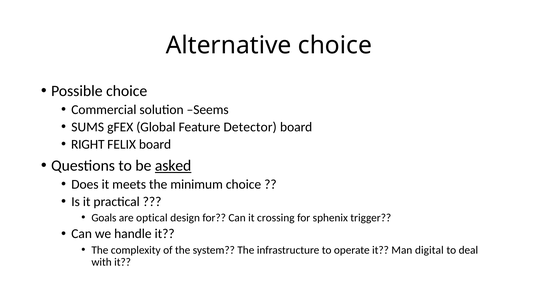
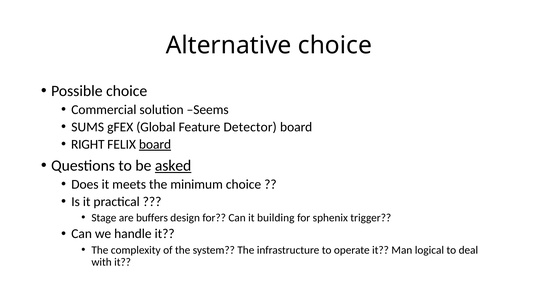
board at (155, 144) underline: none -> present
Goals: Goals -> Stage
optical: optical -> buffers
crossing: crossing -> building
digital: digital -> logical
